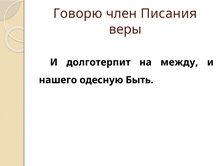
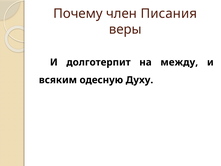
Говорю: Говорю -> Почему
нашего: нашего -> всяким
Быть: Быть -> Духу
